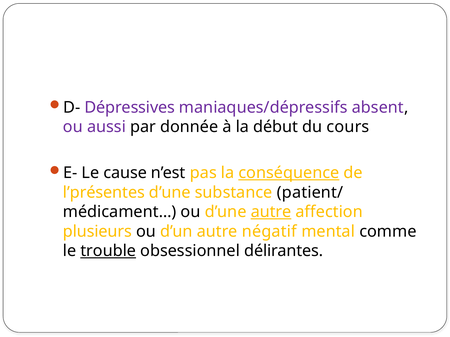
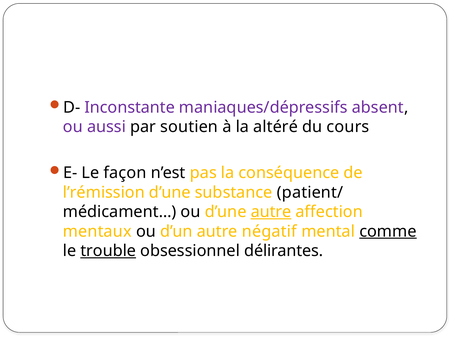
Dépressives: Dépressives -> Inconstante
donnée: donnée -> soutien
début: début -> altéré
cause: cause -> façon
conséquence underline: present -> none
l’présentes: l’présentes -> l’rémission
plusieurs: plusieurs -> mentaux
comme underline: none -> present
